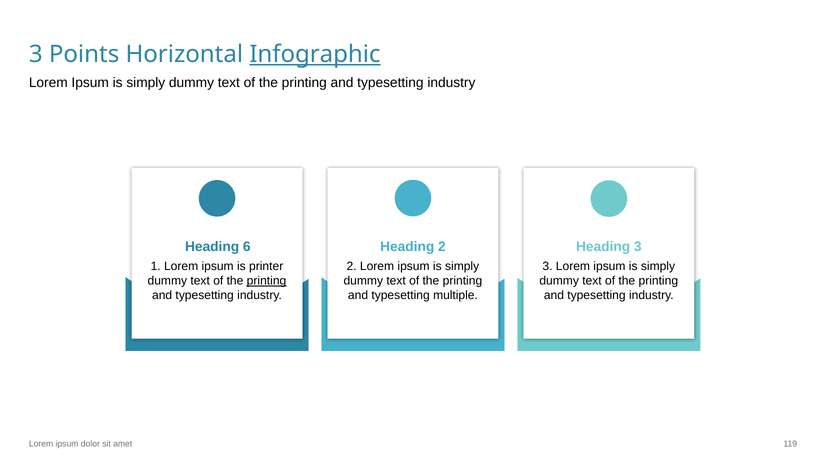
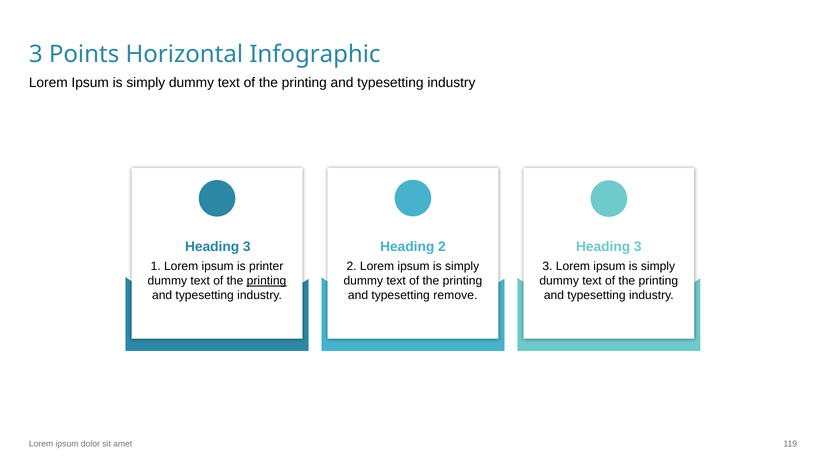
Infographic underline: present -> none
6 at (247, 247): 6 -> 3
multiple: multiple -> remove
